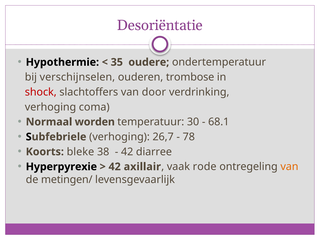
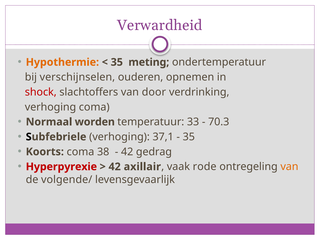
Desoriëntatie: Desoriëntatie -> Verwardheid
Hypothermie colour: black -> orange
oudere: oudere -> meting
trombose: trombose -> opnemen
30: 30 -> 33
68.1: 68.1 -> 70.3
26,7: 26,7 -> 37,1
78 at (189, 137): 78 -> 35
Koorts bleke: bleke -> coma
diarree: diarree -> gedrag
Hyperpyrexie colour: black -> red
metingen/: metingen/ -> volgende/
